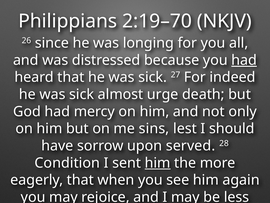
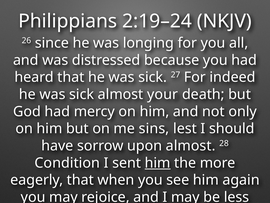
2:19–70: 2:19–70 -> 2:19–24
had at (244, 60) underline: present -> none
urge: urge -> your
upon served: served -> almost
